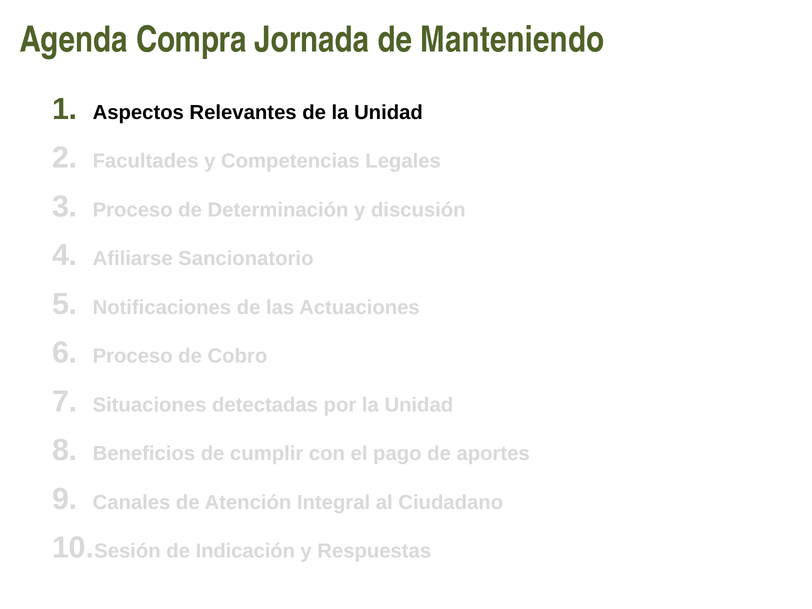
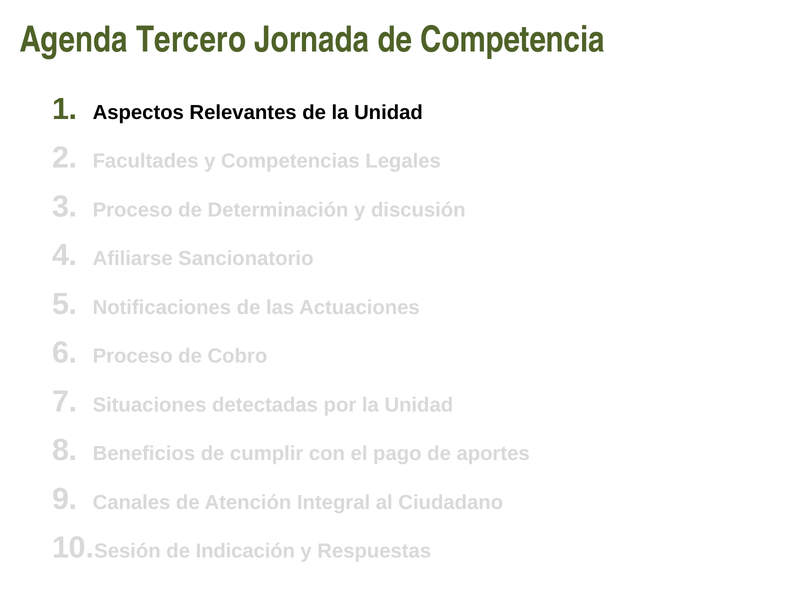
Compra: Compra -> Tercero
Manteniendo: Manteniendo -> Competencia
